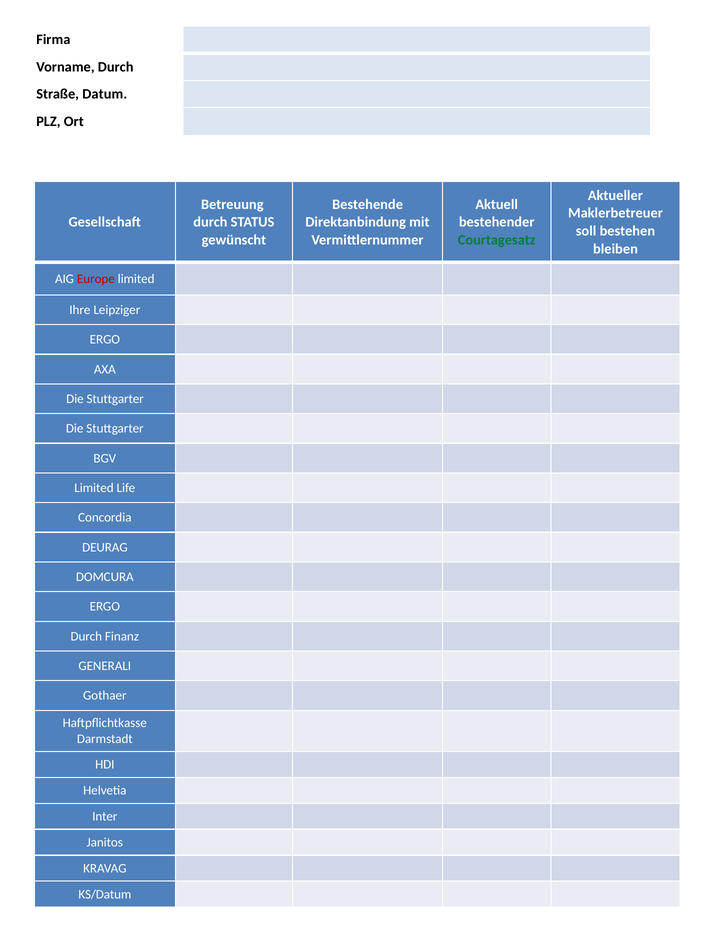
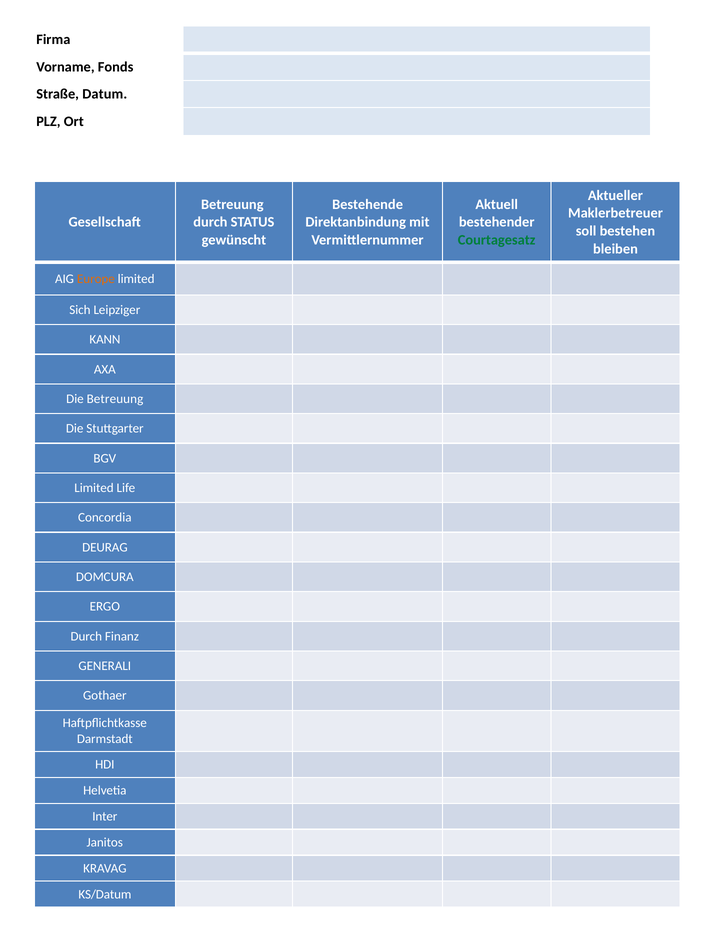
Vorname Durch: Durch -> Fonds
Europe colour: red -> orange
Ihre: Ihre -> Sich
ERGO at (105, 340): ERGO -> KANN
Stuttgarter at (115, 399): Stuttgarter -> Betreuung
